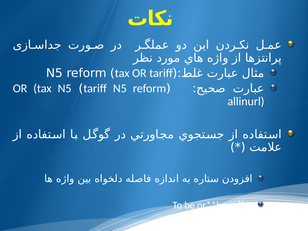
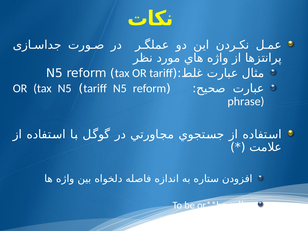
allinurl: allinurl -> phrase
